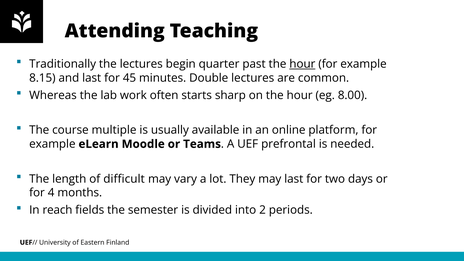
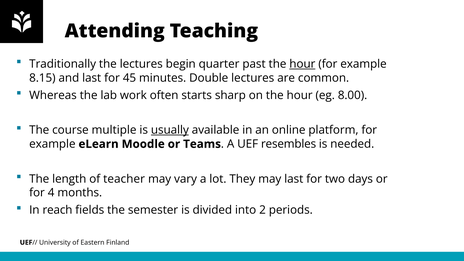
usually underline: none -> present
prefrontal: prefrontal -> resembles
difficult: difficult -> teacher
